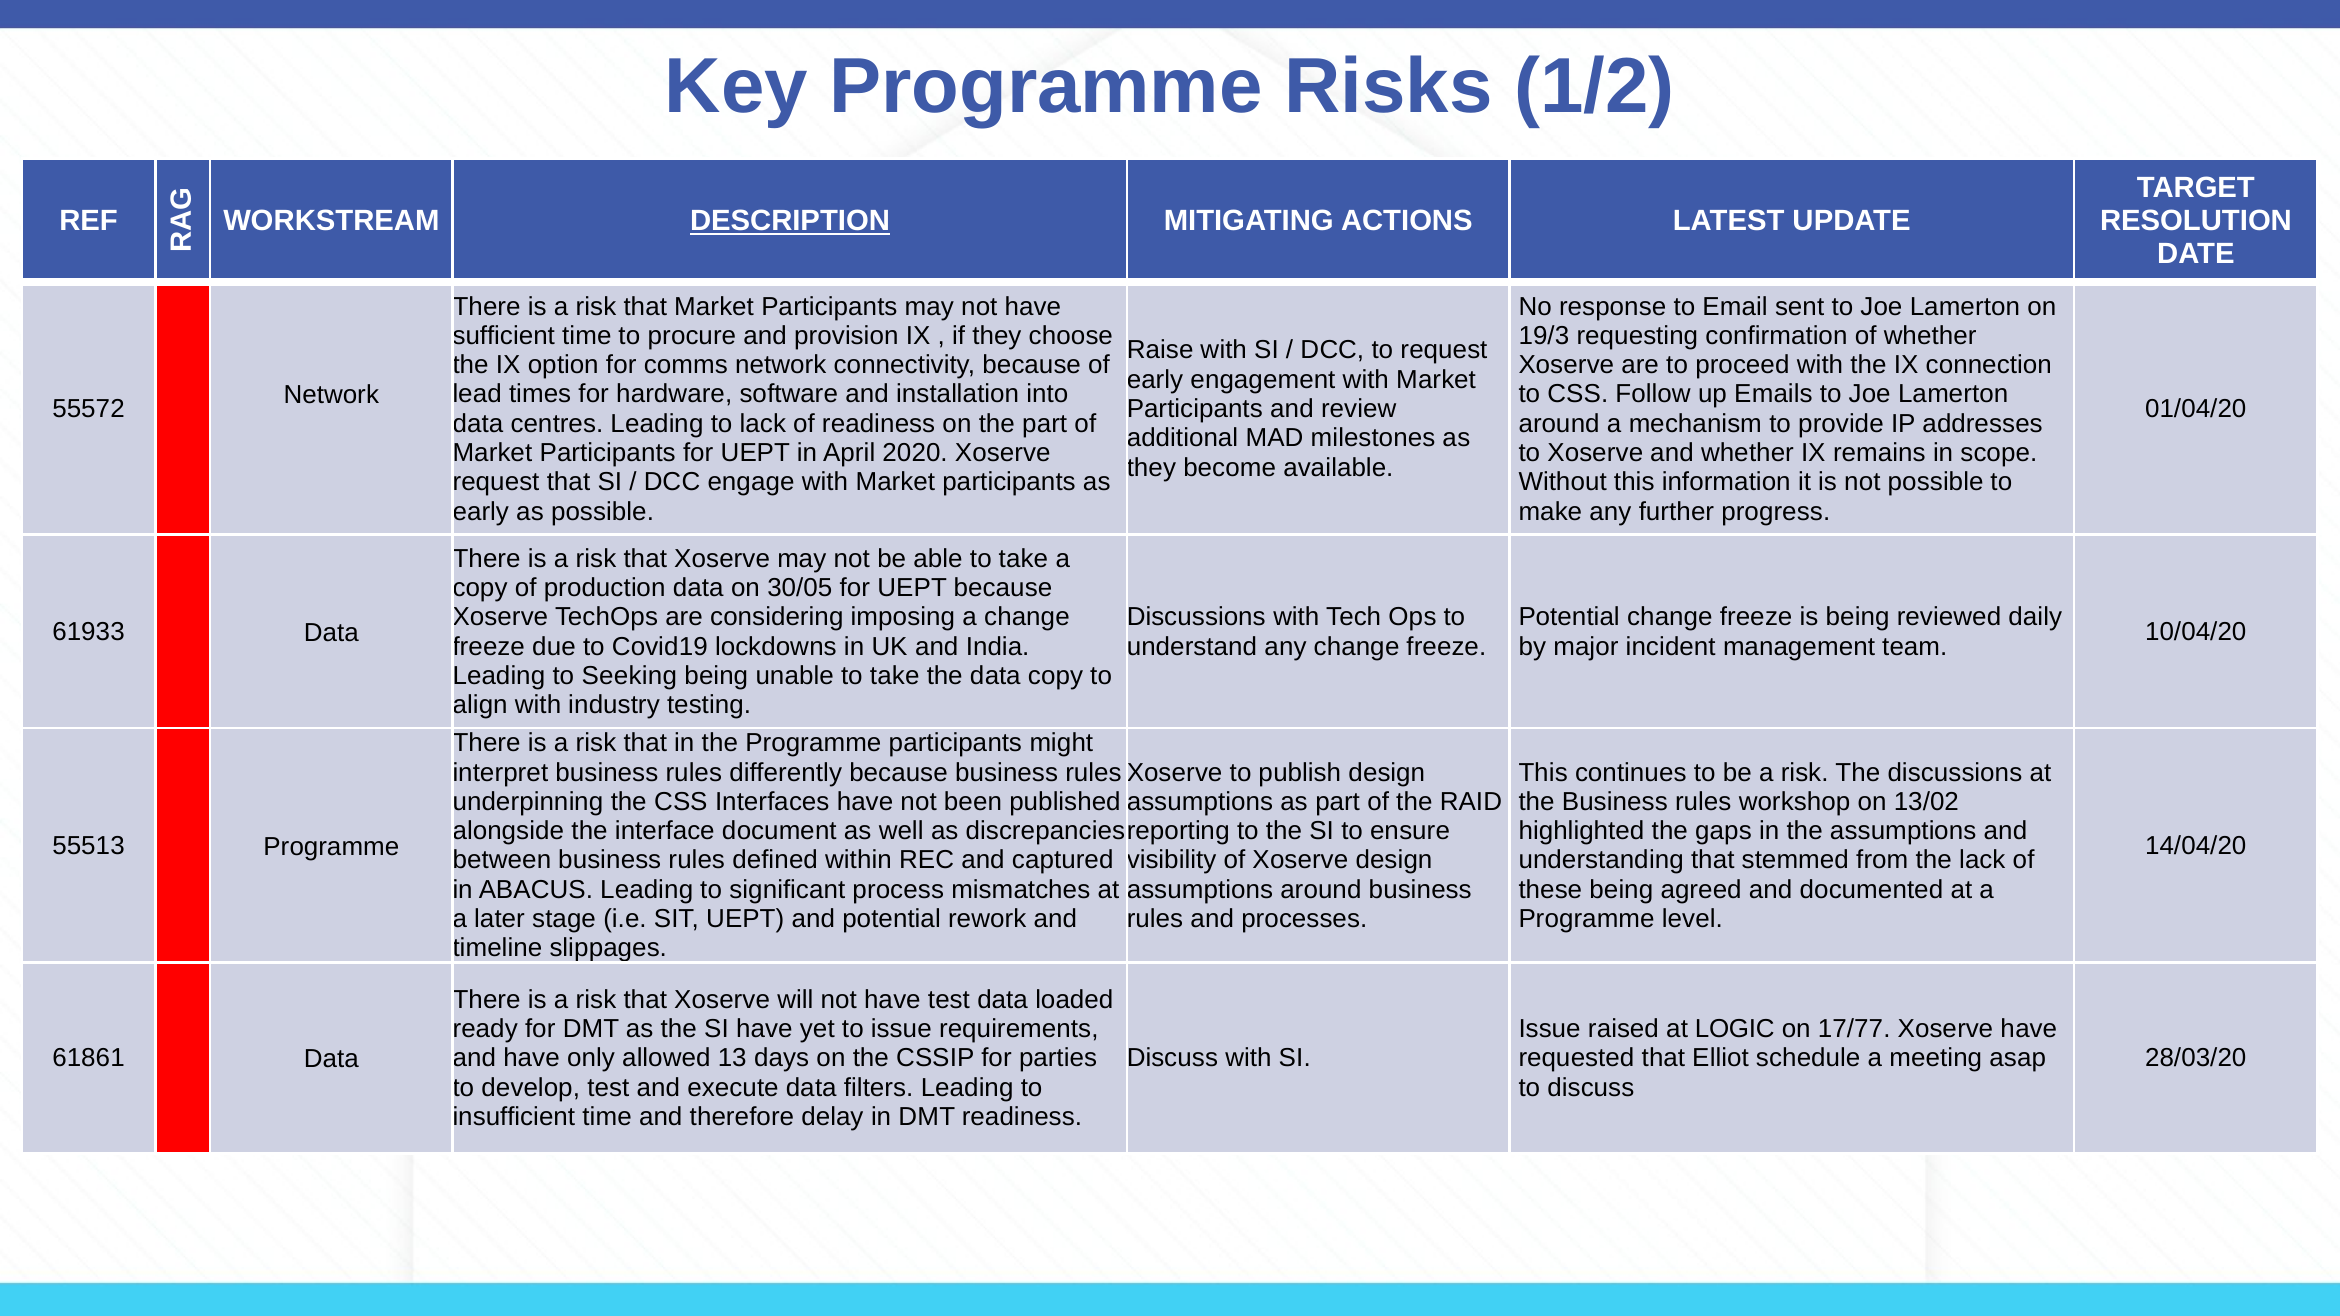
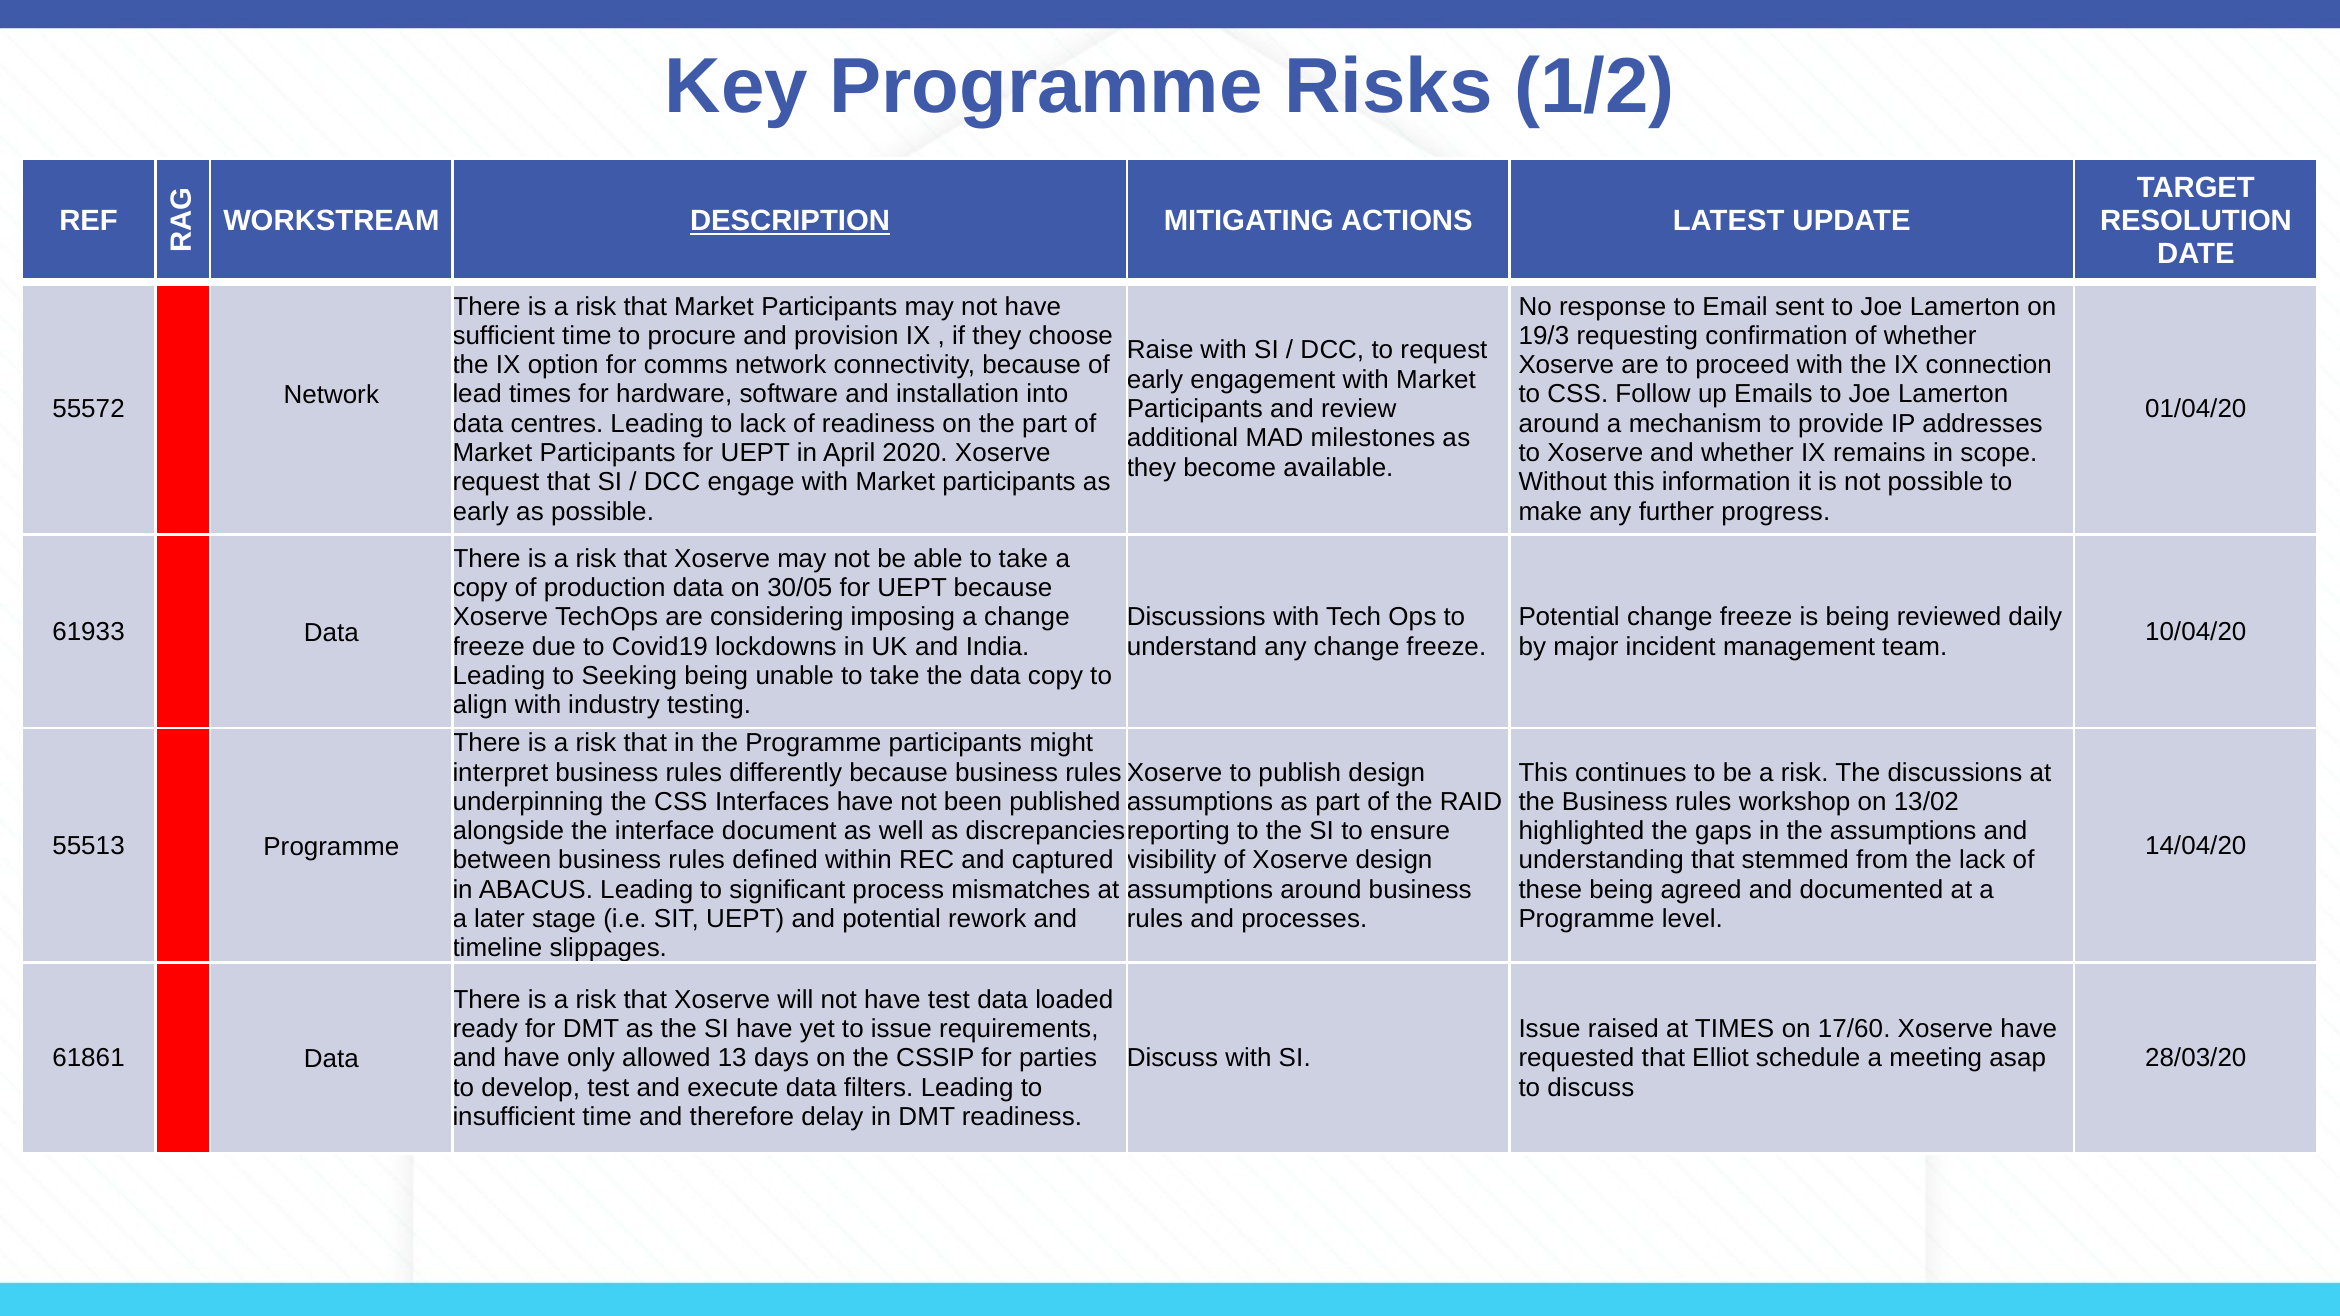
at LOGIC: LOGIC -> TIMES
17/77: 17/77 -> 17/60
